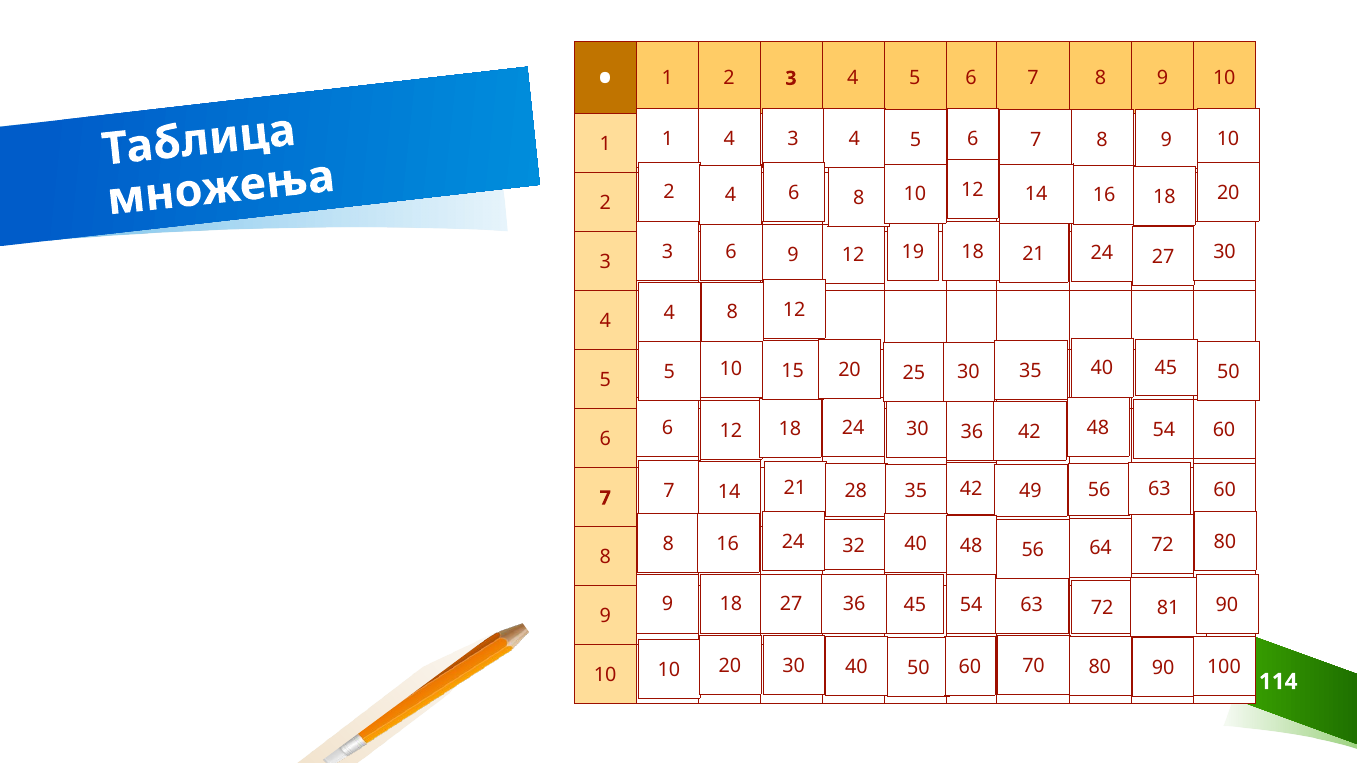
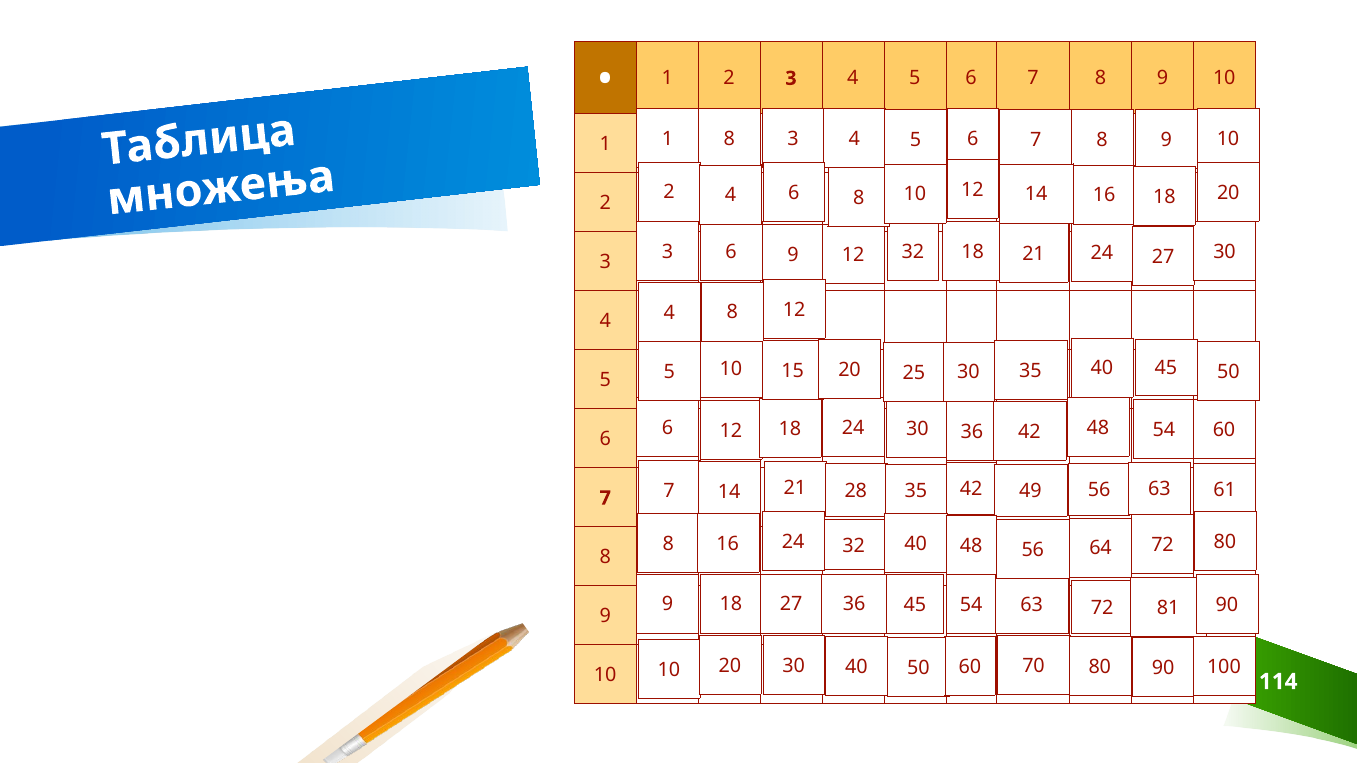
1 4: 4 -> 8
12 19: 19 -> 32
63 60: 60 -> 61
